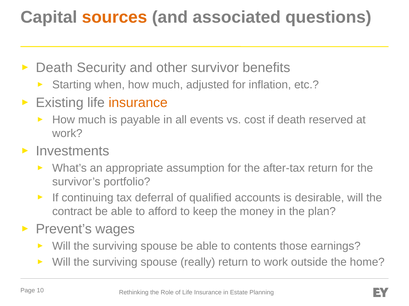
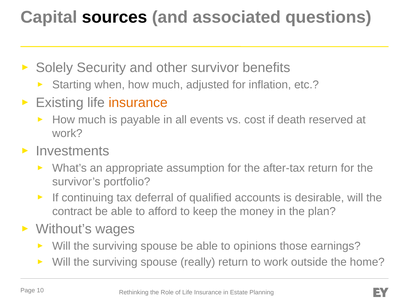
sources colour: orange -> black
Death at (54, 68): Death -> Solely
Prevent’s: Prevent’s -> Without’s
contents: contents -> opinions
